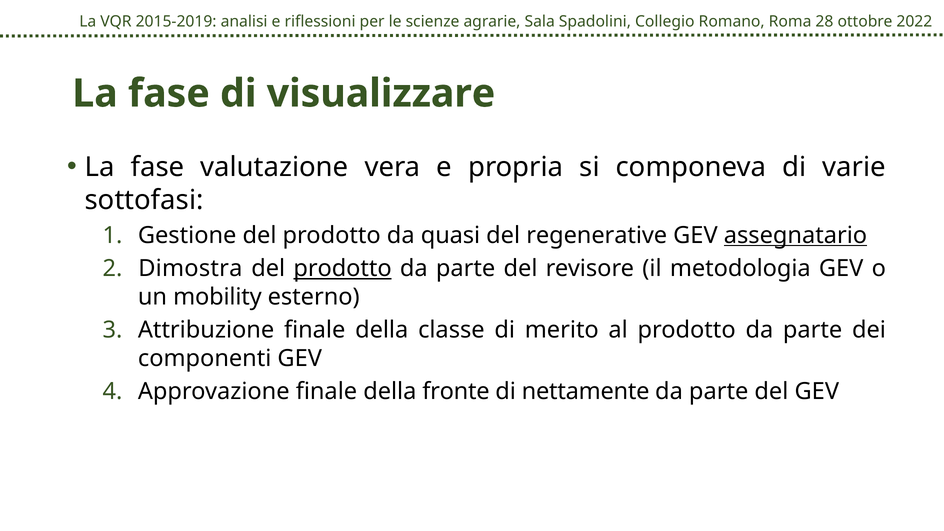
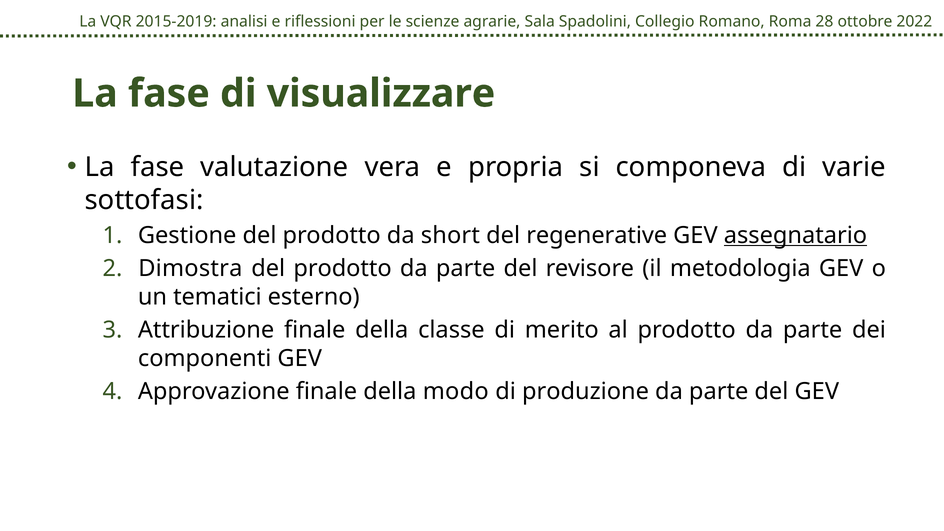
quasi: quasi -> short
prodotto at (343, 269) underline: present -> none
mobility: mobility -> tematici
fronte: fronte -> modo
nettamente: nettamente -> produzione
